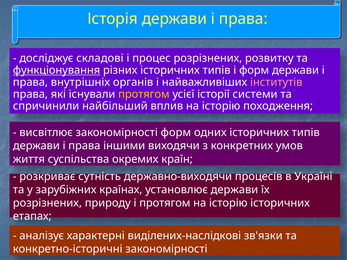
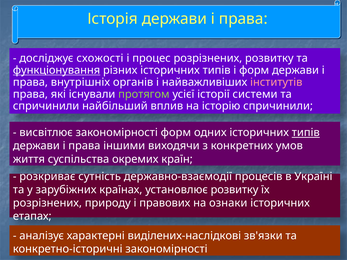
складові: складові -> схожості
протягом at (144, 94) colour: yellow -> light green
історію походження: походження -> спричинили
типів at (306, 133) underline: none -> present
державно-виходячи: державно-виходячи -> державно-взаємодії
установлює держави: держави -> розвитку
і протягом: протягом -> правових
історію at (228, 203): історію -> ознаки
